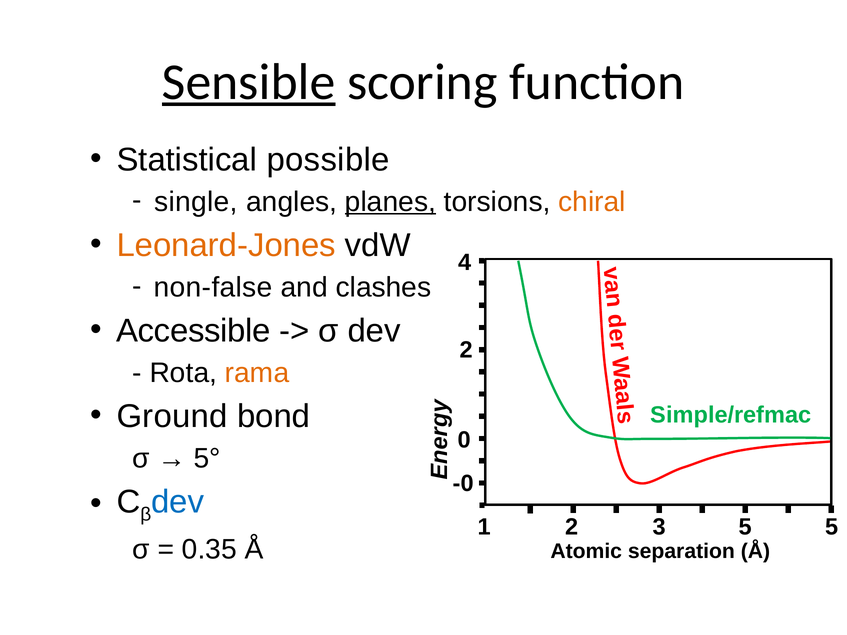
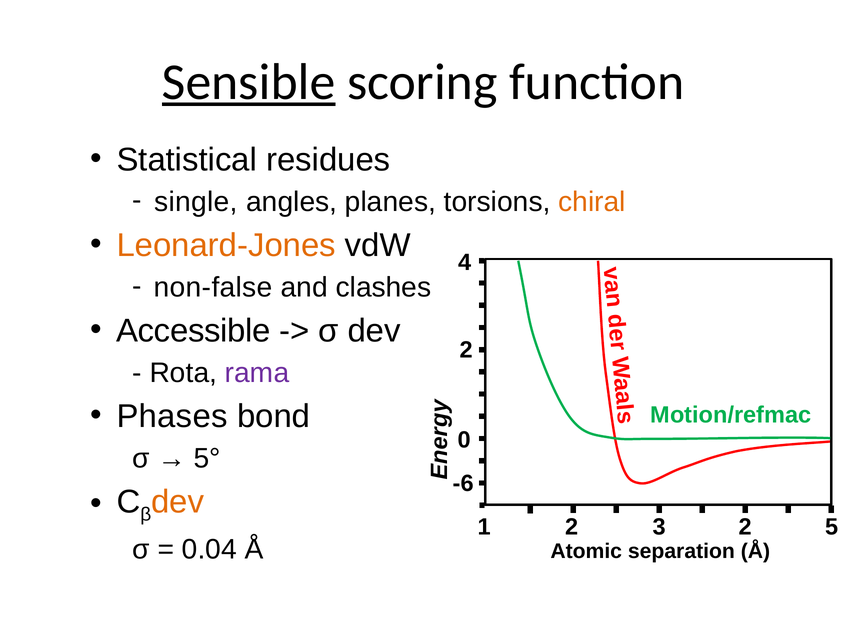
possible: possible -> residues
planes underline: present -> none
rama colour: orange -> purple
Ground: Ground -> Phases
Simple/refmac: Simple/refmac -> Motion/refmac
-0: -0 -> -6
dev at (178, 502) colour: blue -> orange
3 5: 5 -> 2
0.35: 0.35 -> 0.04
